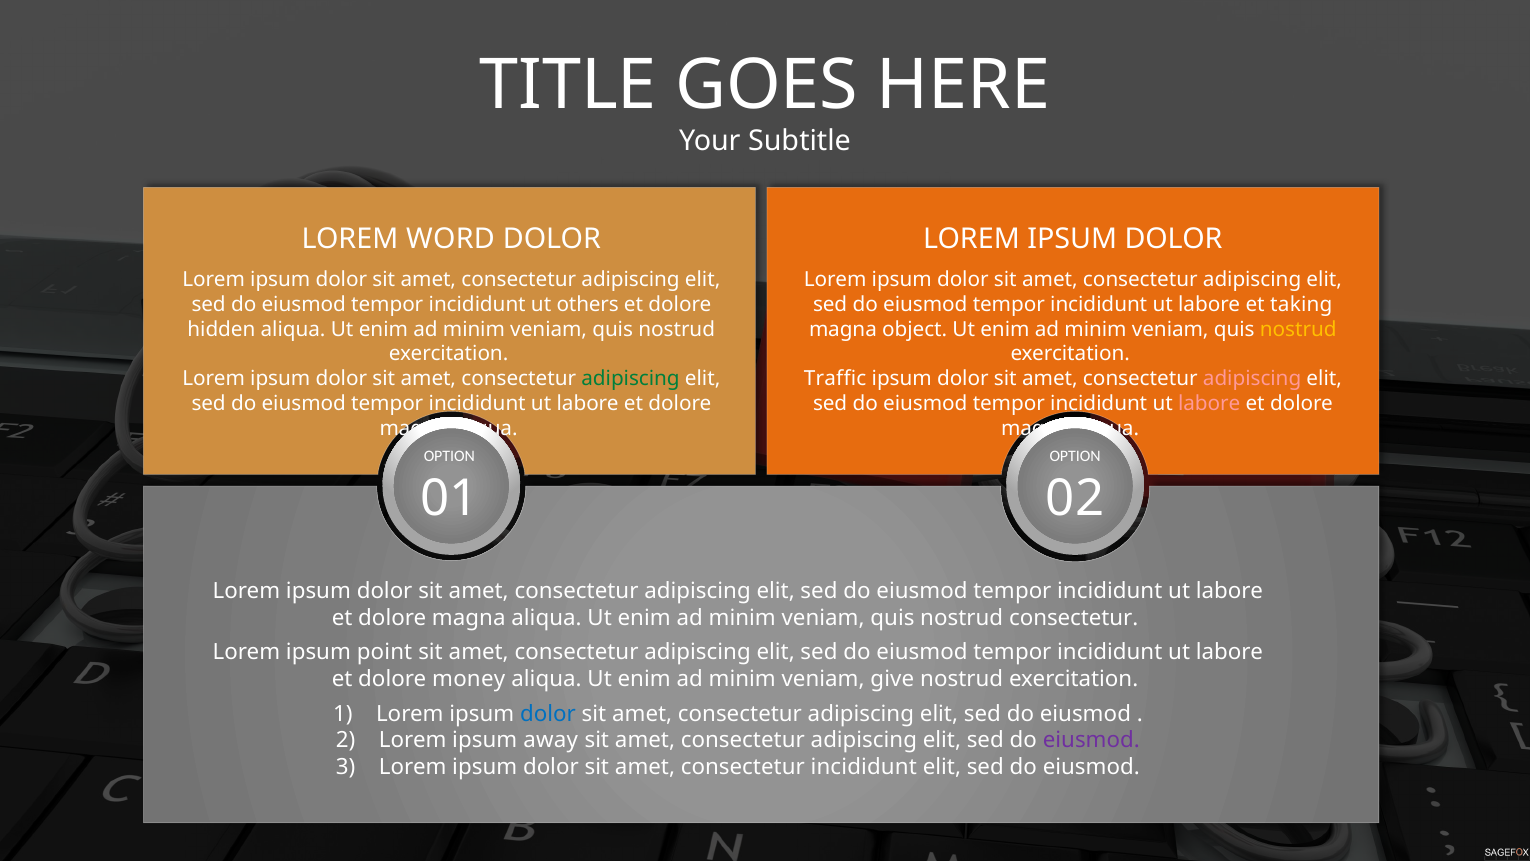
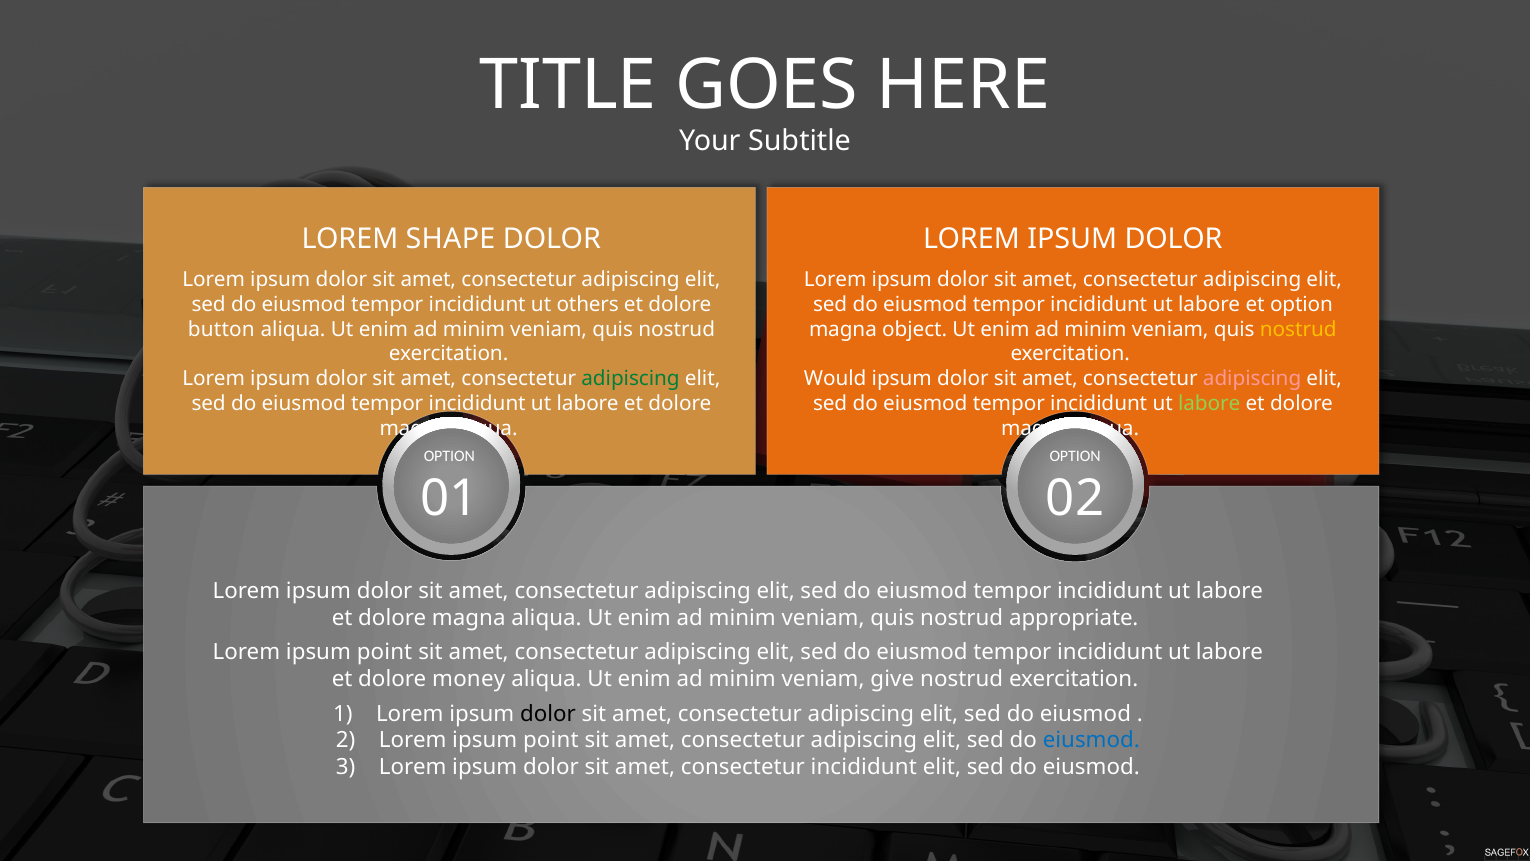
WORD: WORD -> SHAPE
et taking: taking -> option
hidden: hidden -> button
Traffic: Traffic -> Would
labore at (1209, 404) colour: pink -> light green
nostrud consectetur: consectetur -> appropriate
dolor at (548, 713) colour: blue -> black
away at (551, 740): away -> point
eiusmod at (1091, 740) colour: purple -> blue
